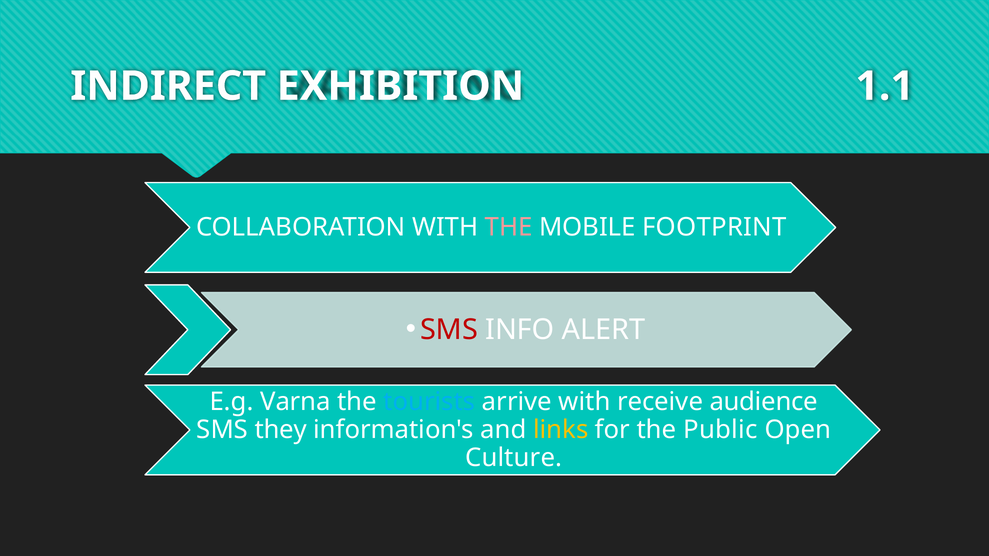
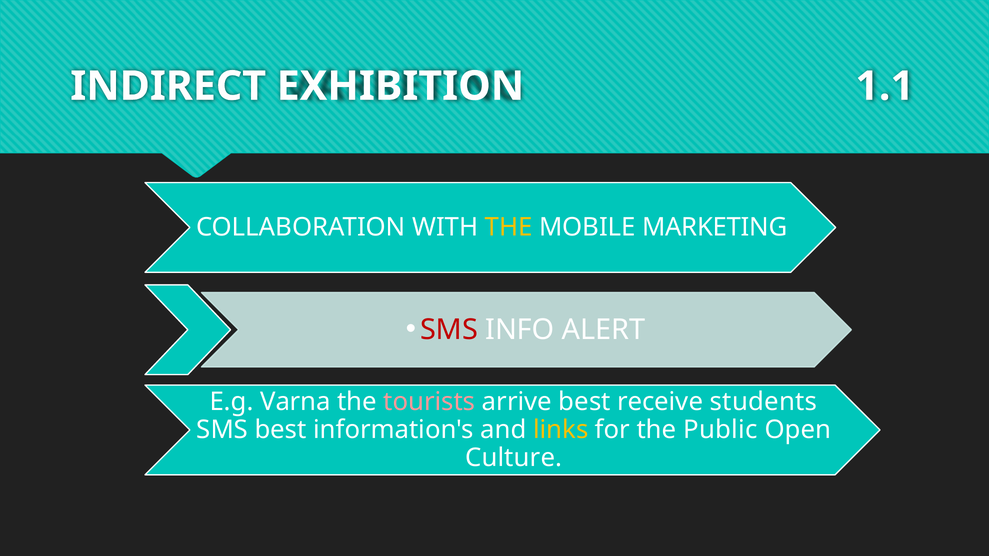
THE at (509, 227) colour: pink -> yellow
FOOTPRINT: FOOTPRINT -> MARKETING
tourists colour: light blue -> pink
arrive with: with -> best
audience: audience -> students
SMS they: they -> best
